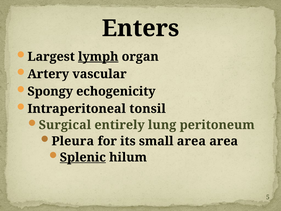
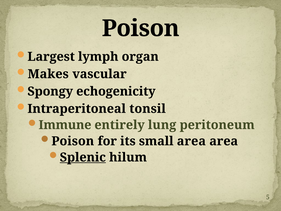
Enters at (141, 28): Enters -> Poison
lymph underline: present -> none
Artery: Artery -> Makes
Surgical: Surgical -> Immune
Pleura at (73, 141): Pleura -> Poison
